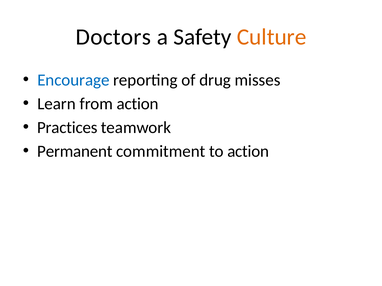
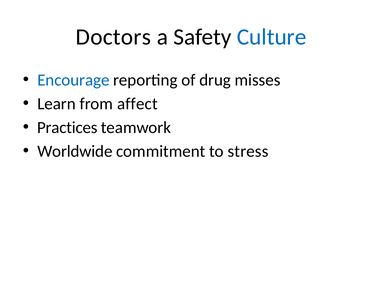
Culture colour: orange -> blue
from action: action -> affect
Permanent: Permanent -> Worldwide
to action: action -> stress
